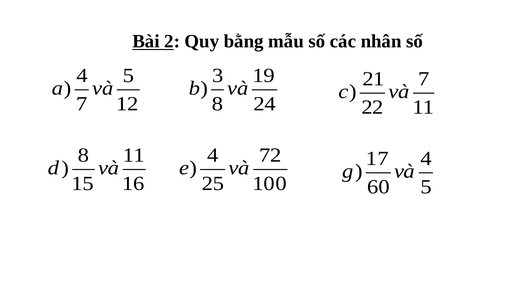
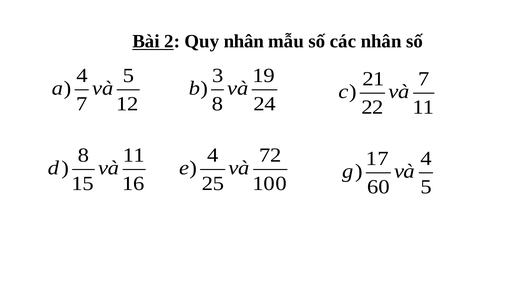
Quy bằng: bằng -> nhân
